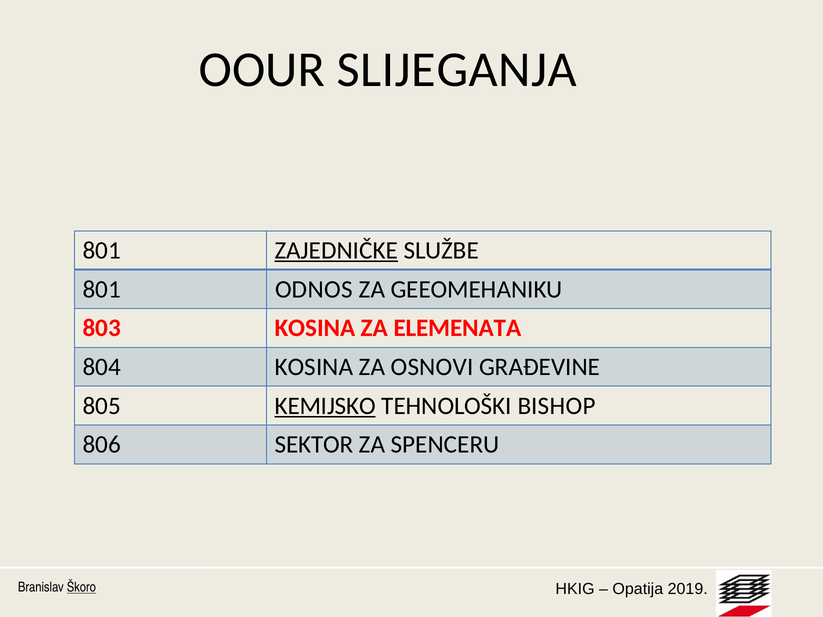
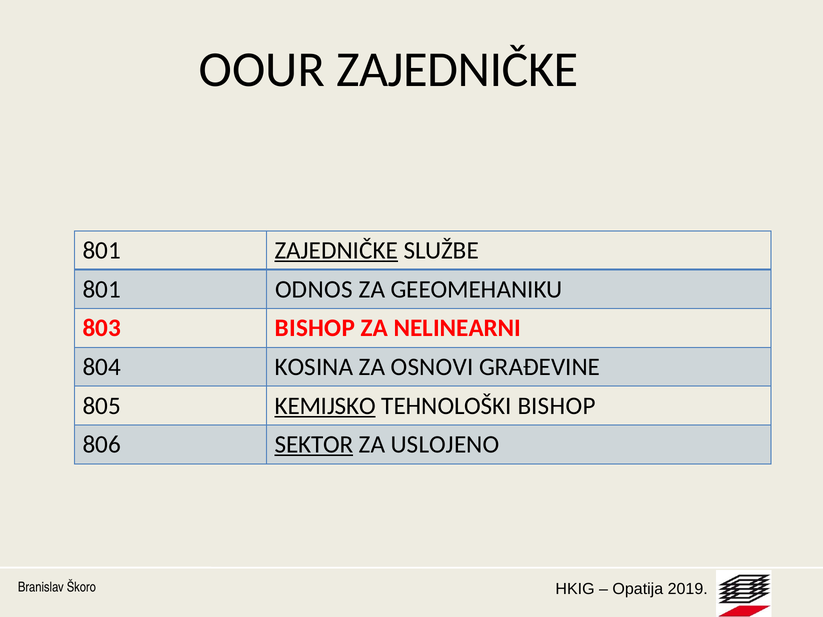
OOUR SLIJEGANJA: SLIJEGANJA -> ZAJEDNIČKE
803 KOSINA: KOSINA -> BISHOP
ELEMENATA: ELEMENATA -> NELINEARNI
SEKTOR underline: none -> present
SPENCERU: SPENCERU -> USLOJENO
Škoro underline: present -> none
